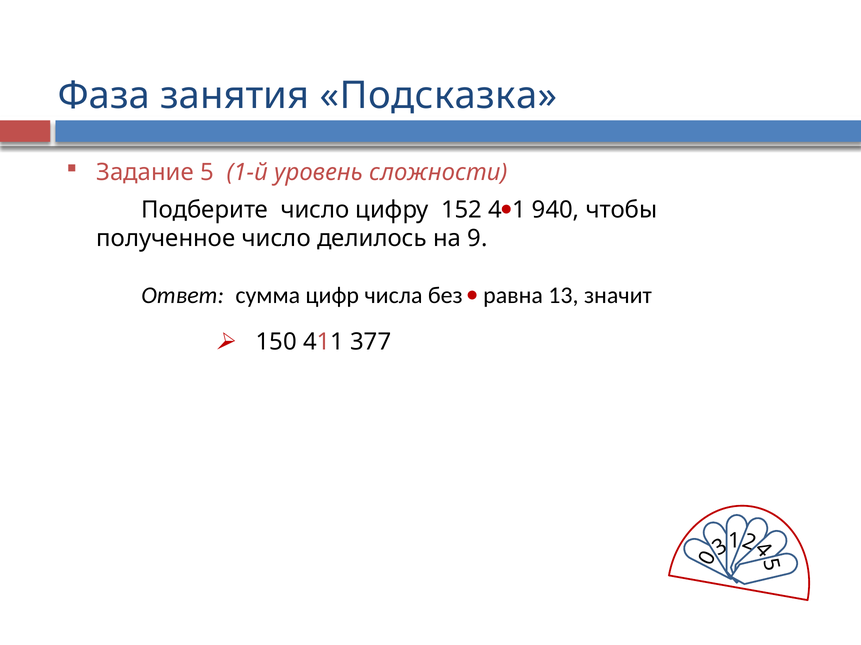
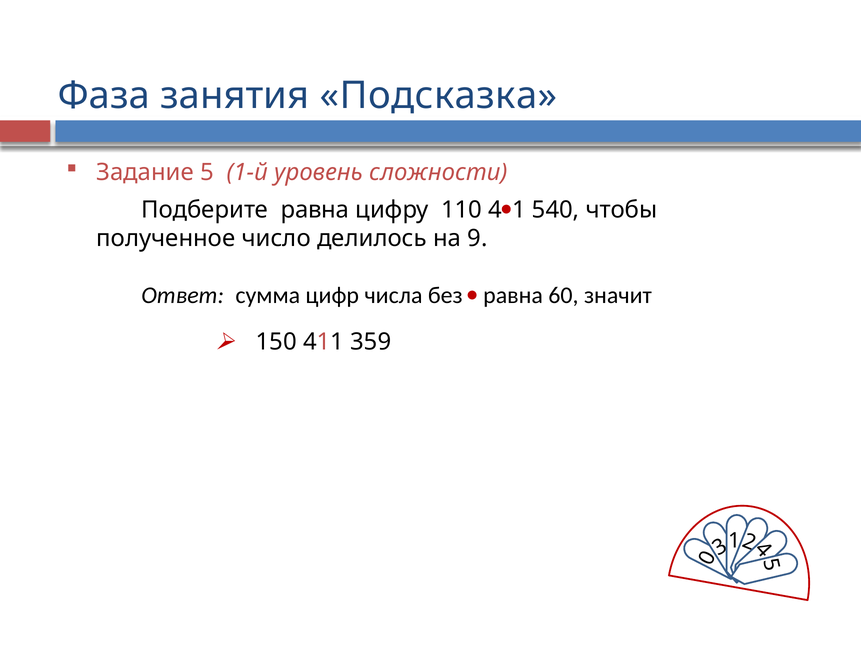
Подберите число: число -> равна
152: 152 -> 110
940: 940 -> 540
13: 13 -> 60
377: 377 -> 359
